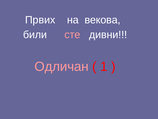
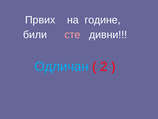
векова: векова -> године
Одличан colour: pink -> light blue
1: 1 -> 2
